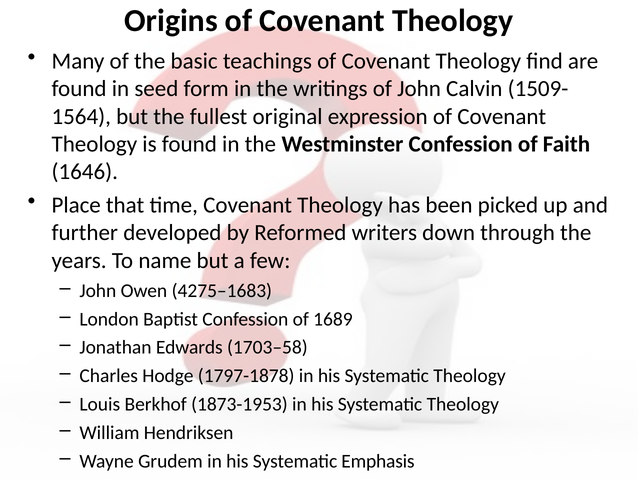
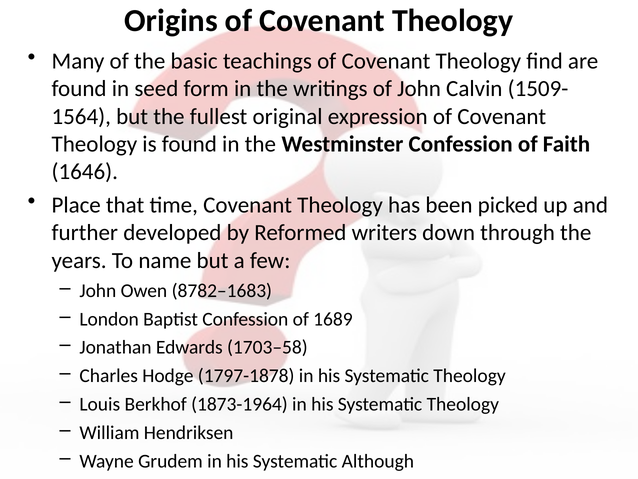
4275–1683: 4275–1683 -> 8782–1683
1873-1953: 1873-1953 -> 1873-1964
Emphasis: Emphasis -> Although
